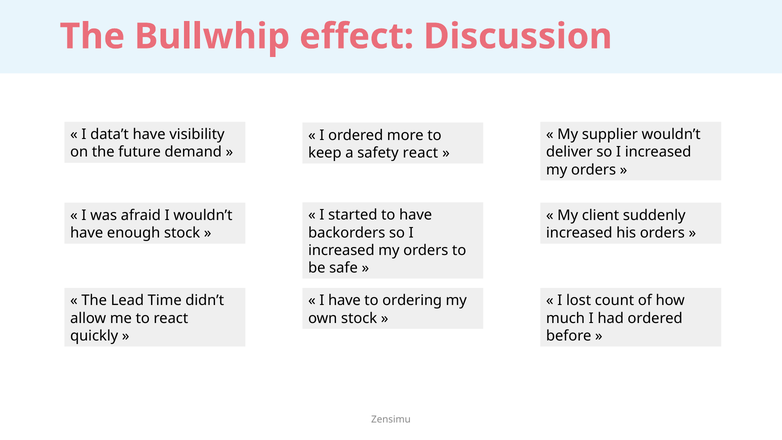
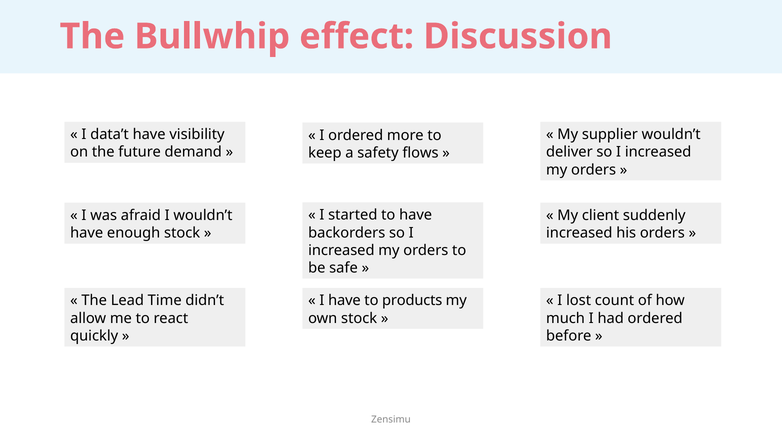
safety react: react -> flows
ordering: ordering -> products
